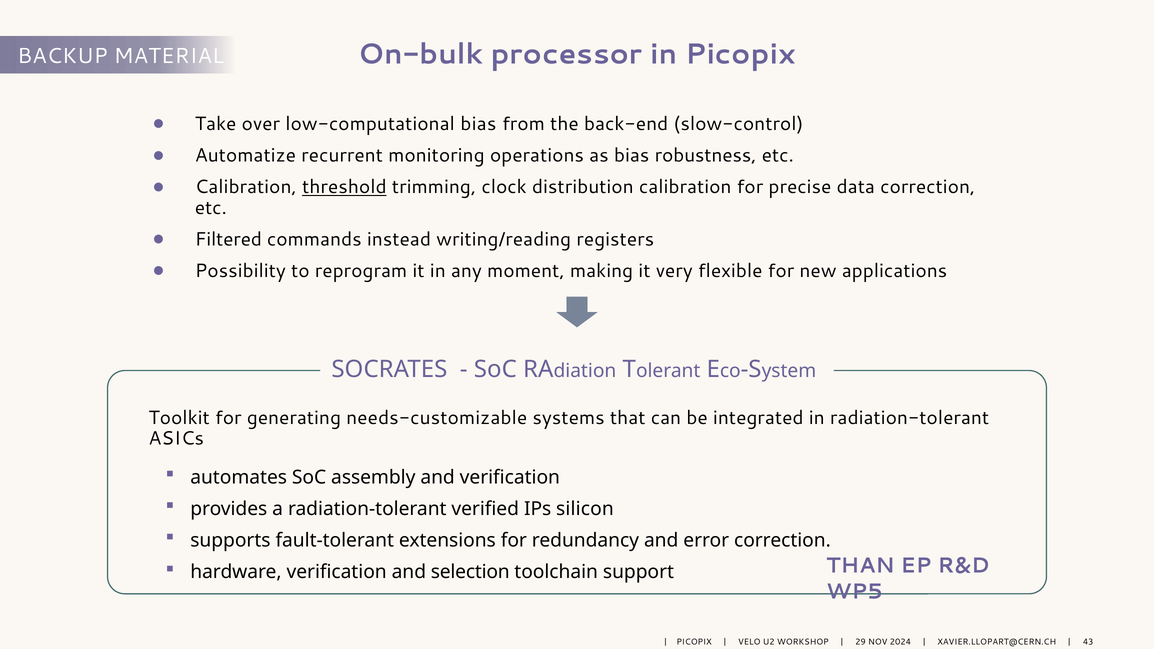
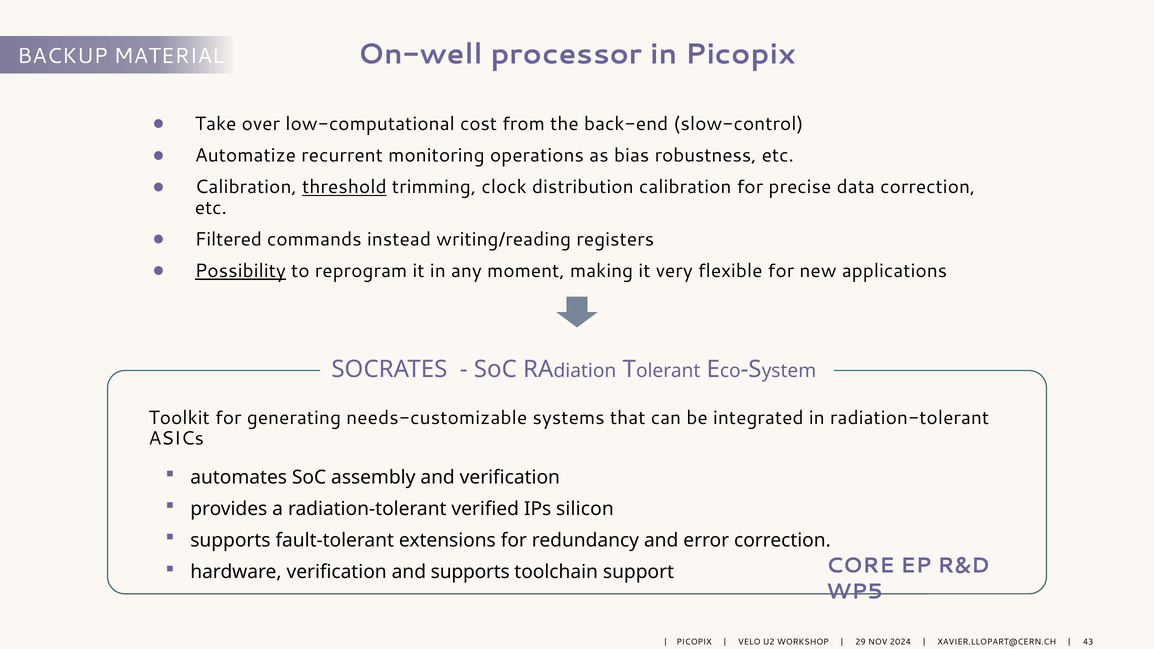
On-bulk: On-bulk -> On-well
low-computational bias: bias -> cost
Possibility underline: none -> present
THAN: THAN -> CORE
and selection: selection -> supports
